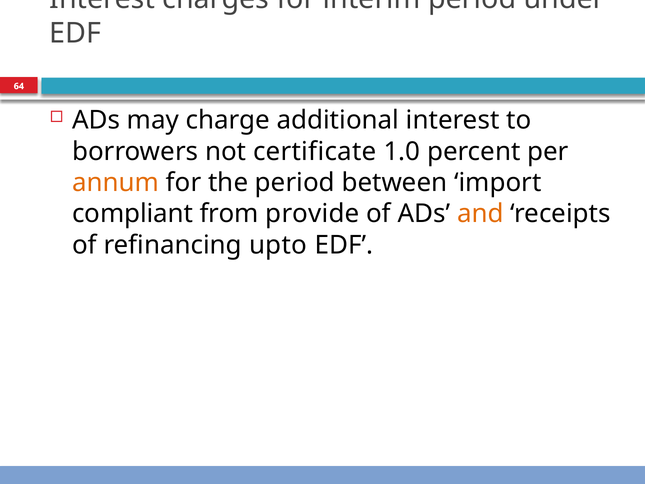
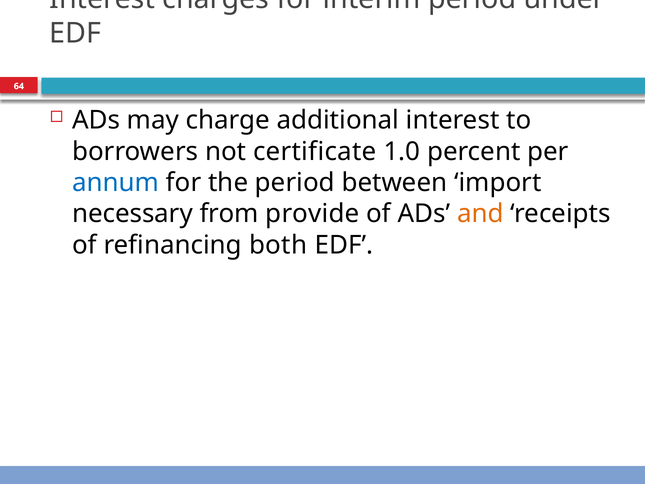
annum colour: orange -> blue
compliant: compliant -> necessary
upto: upto -> both
